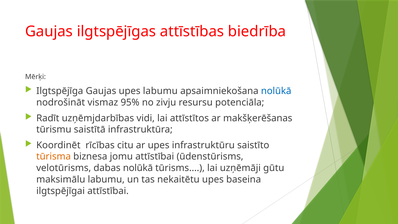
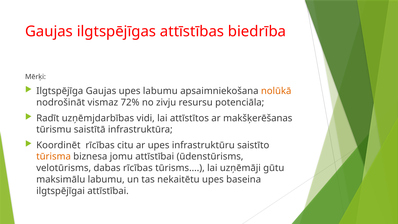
nolūkā at (276, 91) colour: blue -> orange
95%: 95% -> 72%
dabas nolūkā: nolūkā -> rīcības
